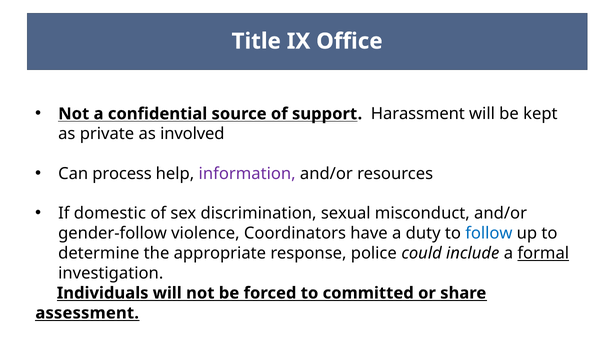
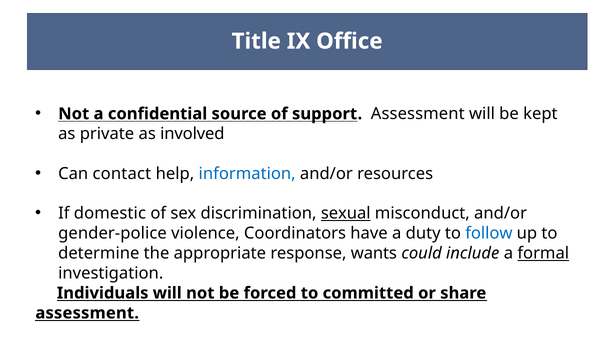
support Harassment: Harassment -> Assessment
process: process -> contact
information colour: purple -> blue
sexual underline: none -> present
gender-follow: gender-follow -> gender-police
police: police -> wants
